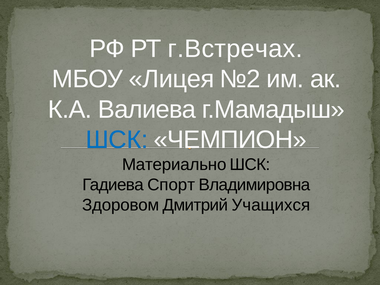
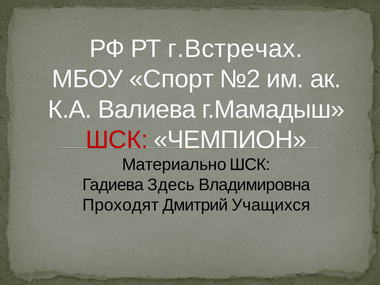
Лицея: Лицея -> Спорт
ШСК at (117, 140) colour: blue -> red
Спорт: Спорт -> Здесь
Здоровом: Здоровом -> Проходят
